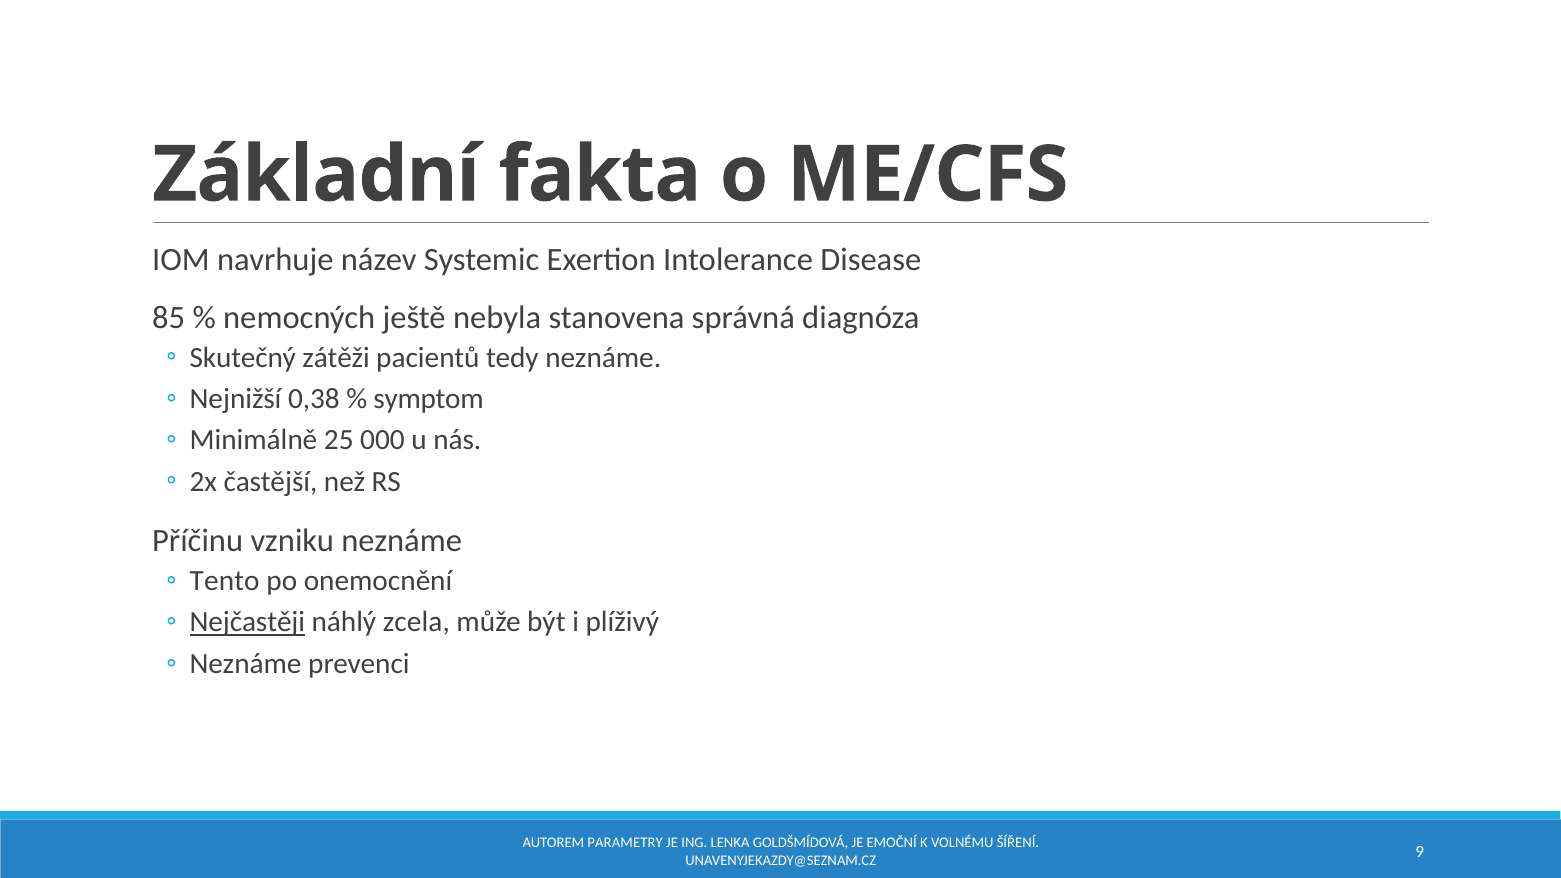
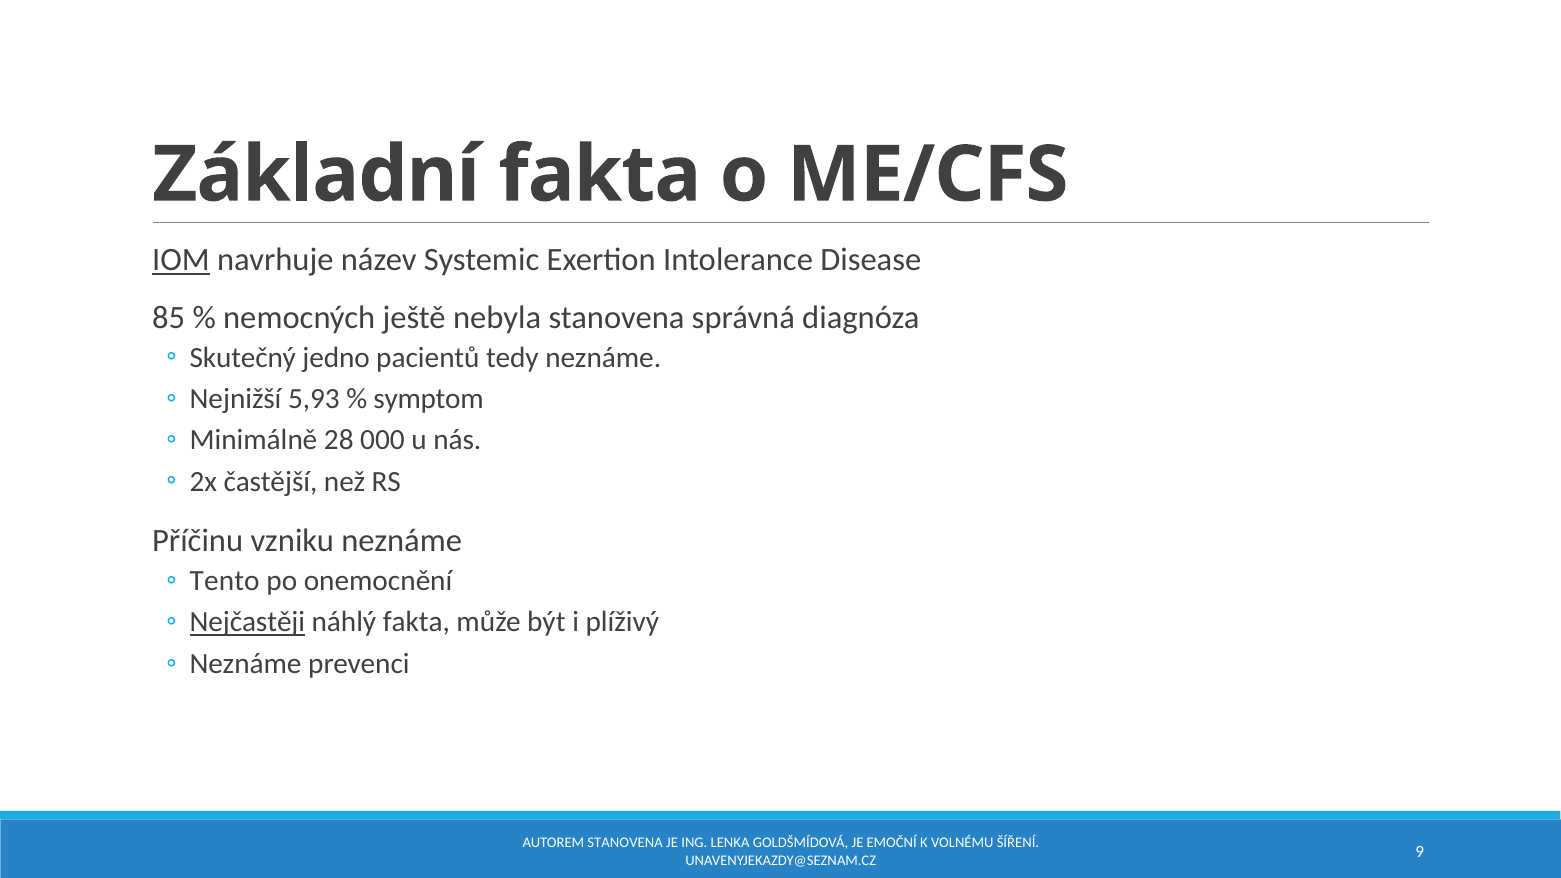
IOM underline: none -> present
zátěži: zátěži -> jedno
0,38: 0,38 -> 5,93
25: 25 -> 28
náhlý zcela: zcela -> fakta
AUTOREM PARAMETRY: PARAMETRY -> STANOVENA
